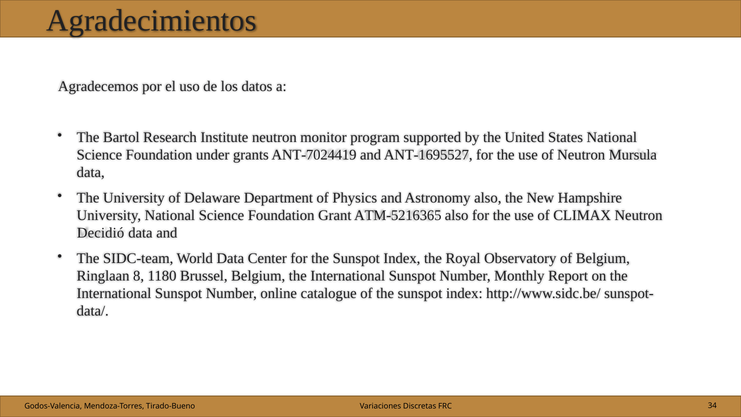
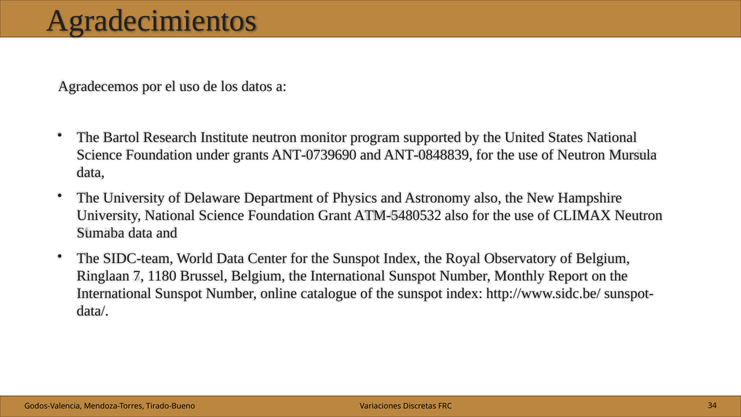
ANT-7024419: ANT-7024419 -> ANT-0739690
ANT-1695527: ANT-1695527 -> ANT-0848839
ATM-5216365: ATM-5216365 -> ATM-5480532
Decidió: Decidió -> Sumaba
8: 8 -> 7
